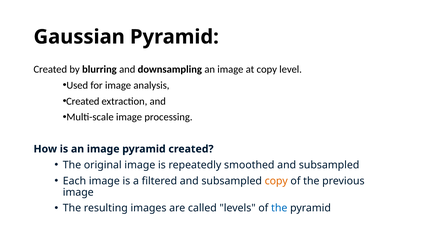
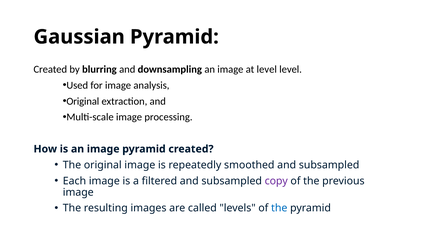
at copy: copy -> level
Created at (83, 101): Created -> Original
copy at (276, 181) colour: orange -> purple
